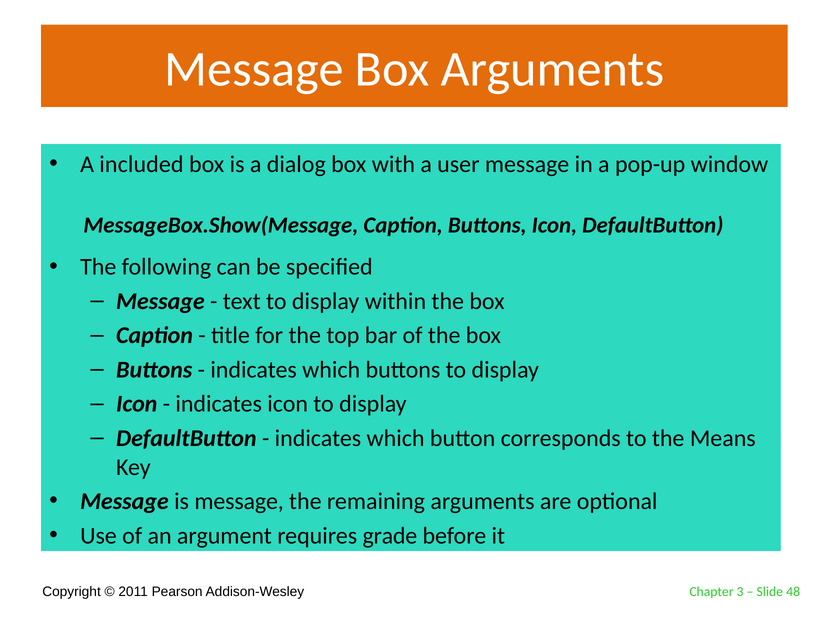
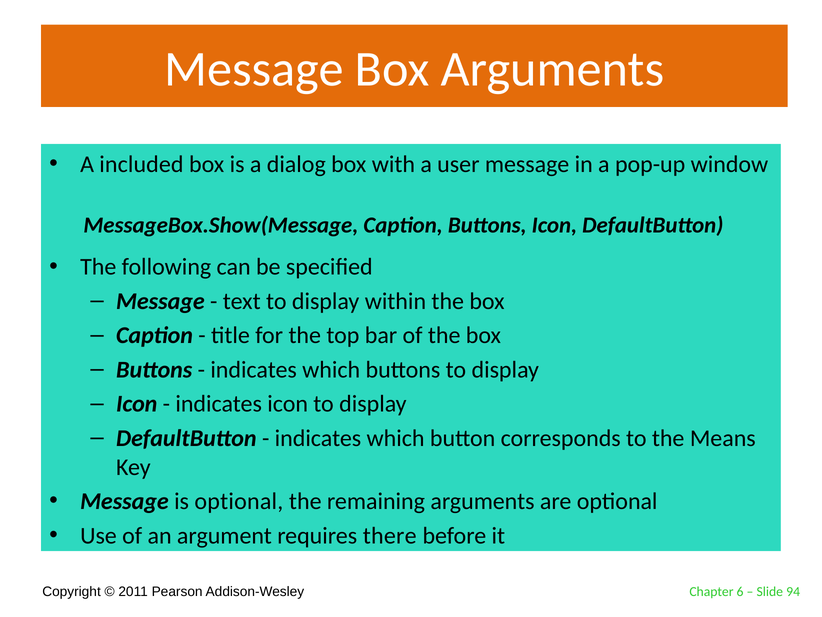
is message: message -> optional
grade: grade -> there
3: 3 -> 6
48: 48 -> 94
